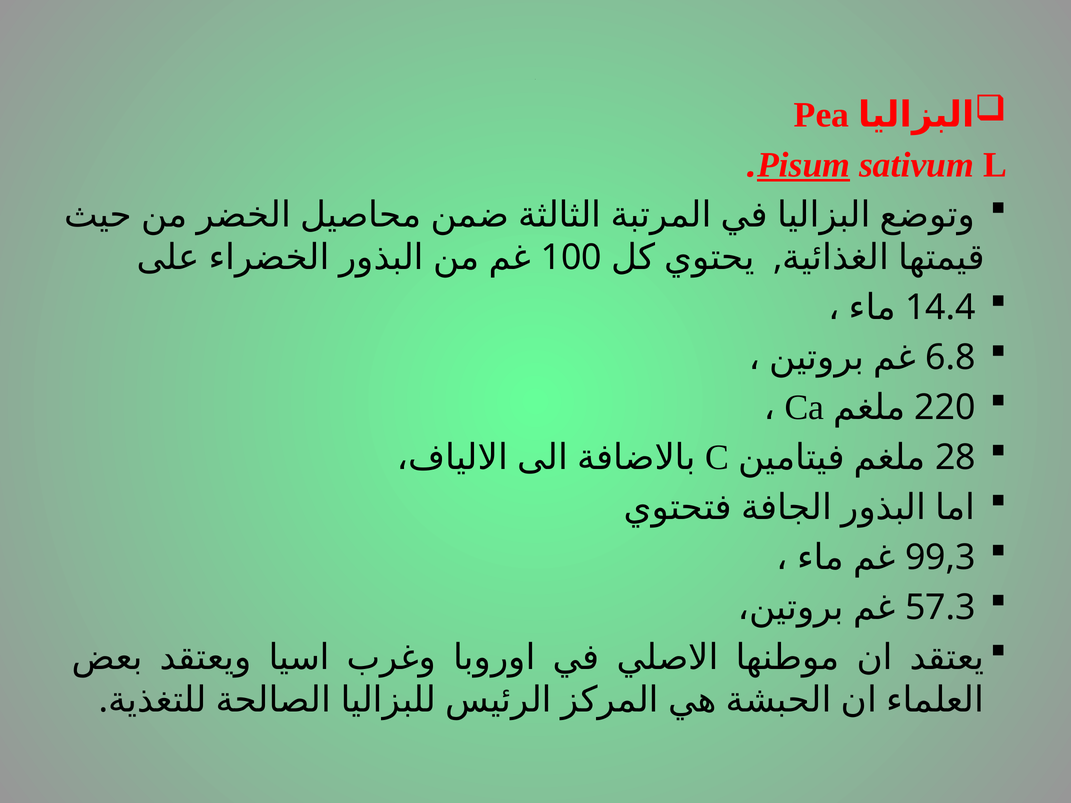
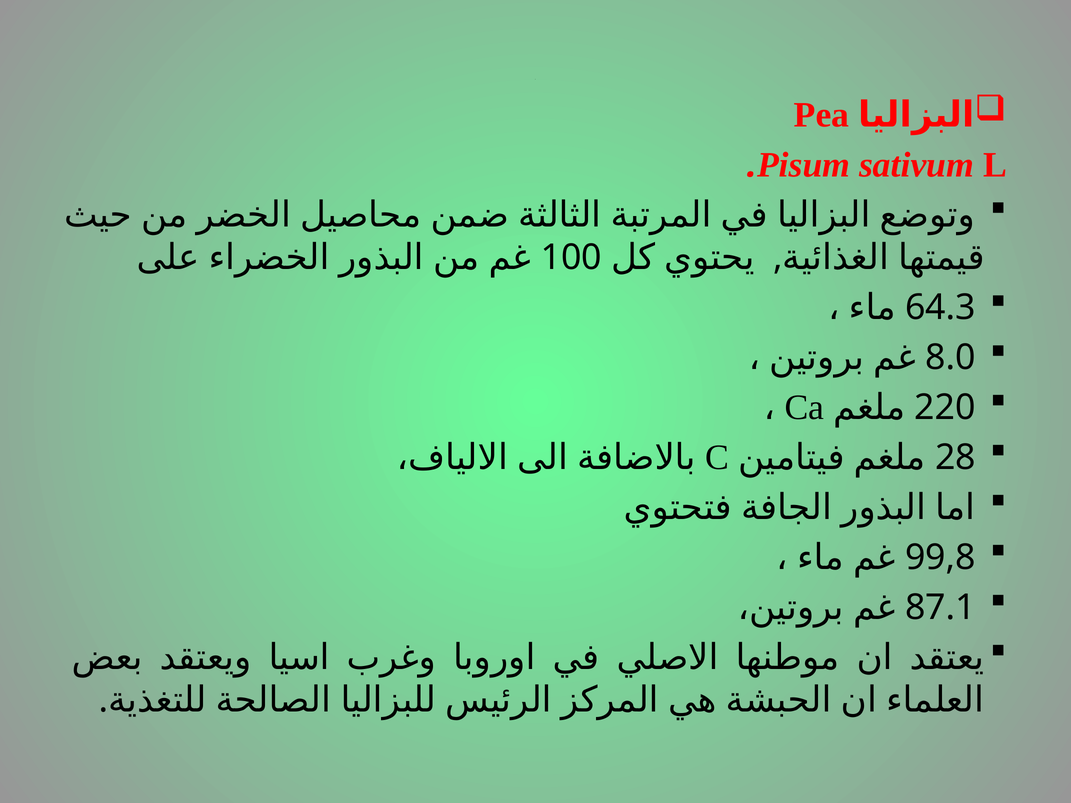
Pisum underline: present -> none
14.4: 14.4 -> 64.3
6.8: 6.8 -> 8.0
99,3: 99,3 -> 99,8
57.3: 57.3 -> 87.1
